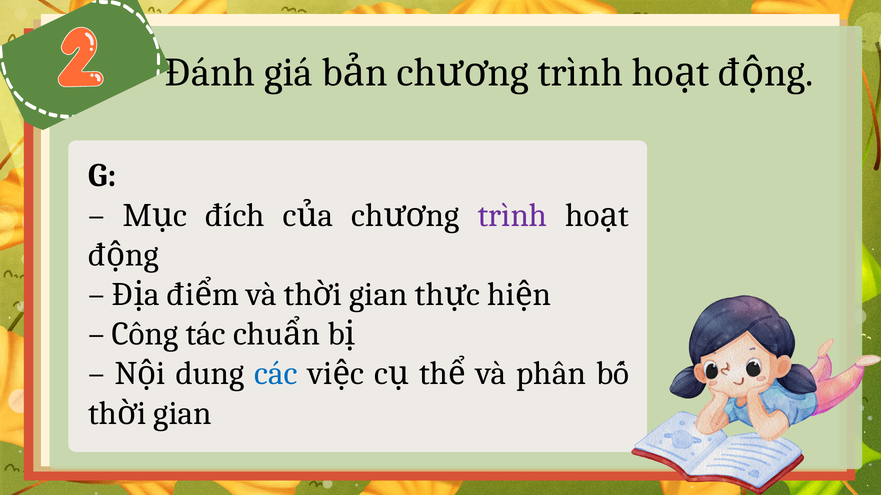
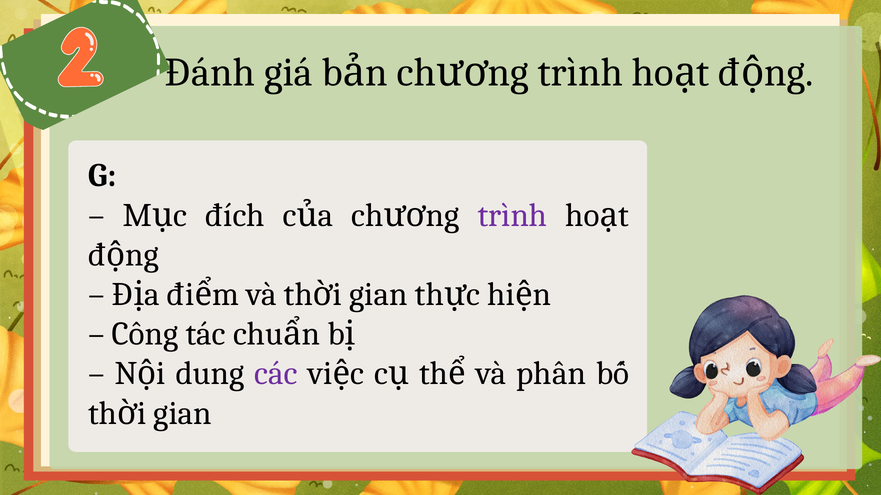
các colour: blue -> purple
